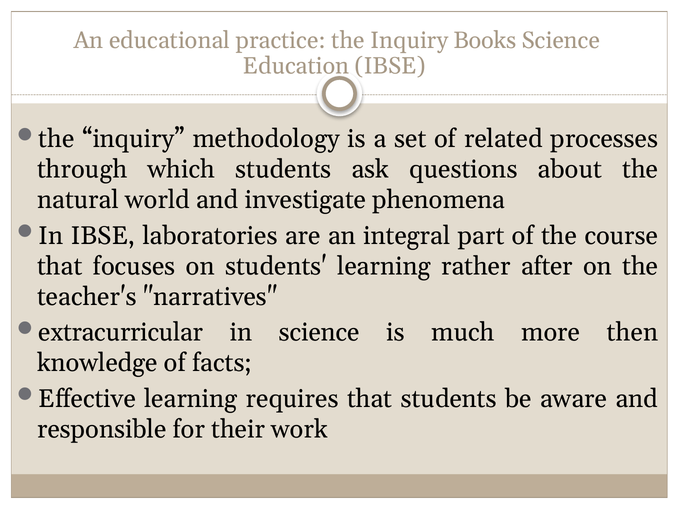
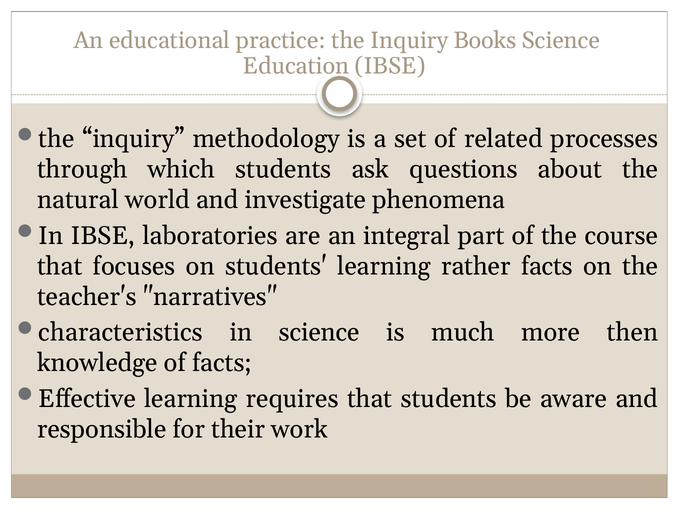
rather after: after -> facts
extracurricular: extracurricular -> characteristics
